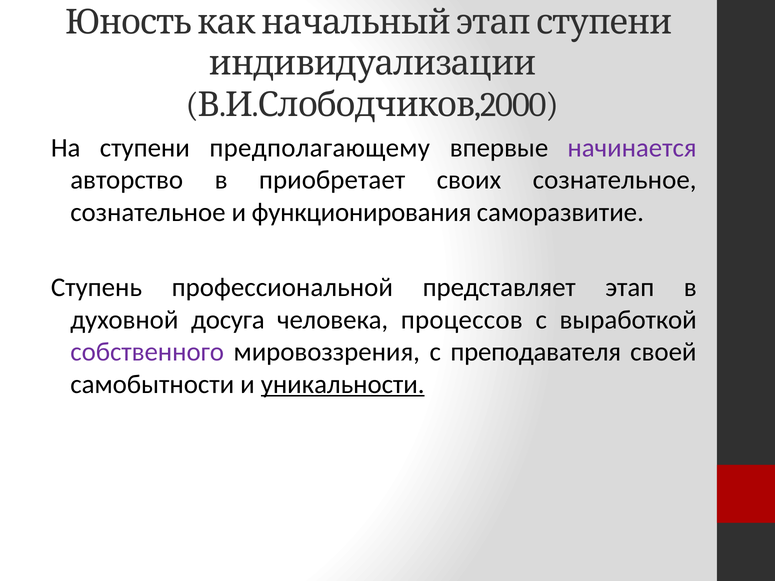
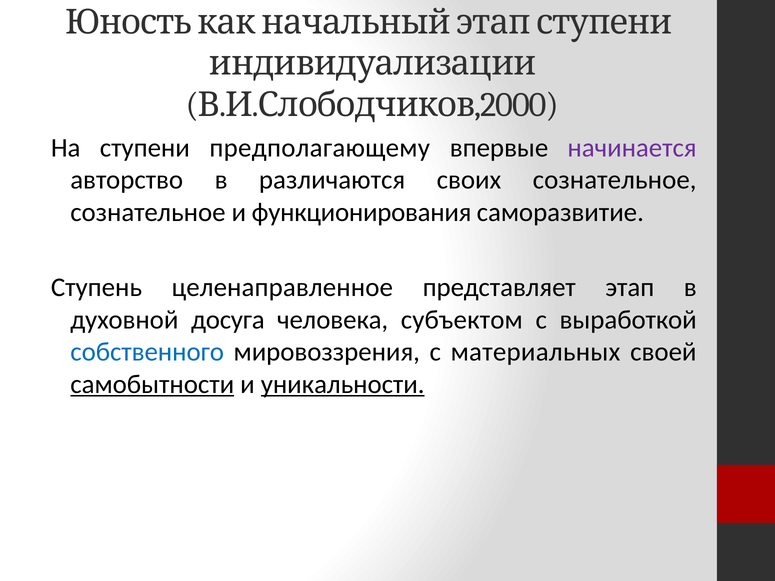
приобретает: приобретает -> различаются
профессиональной: профессиональной -> целенаправленное
процессов: процессов -> субъектом
собственного colour: purple -> blue
преподавателя: преподавателя -> материальных
самобытности underline: none -> present
